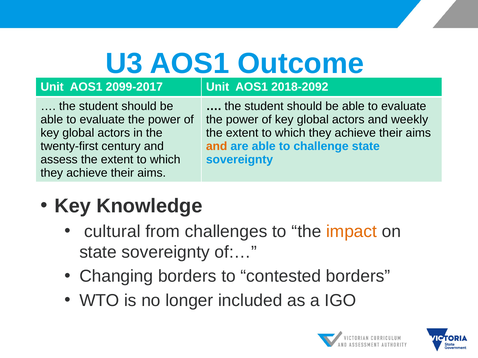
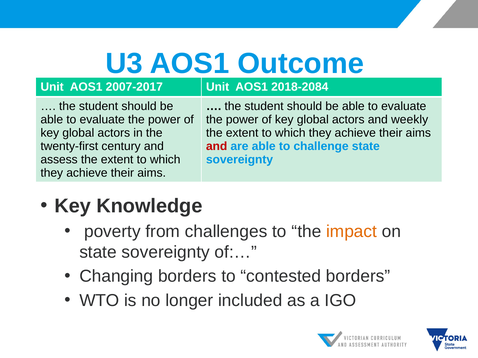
2099-2017: 2099-2017 -> 2007-2017
2018-2092: 2018-2092 -> 2018-2084
and at (217, 146) colour: orange -> red
cultural: cultural -> poverty
